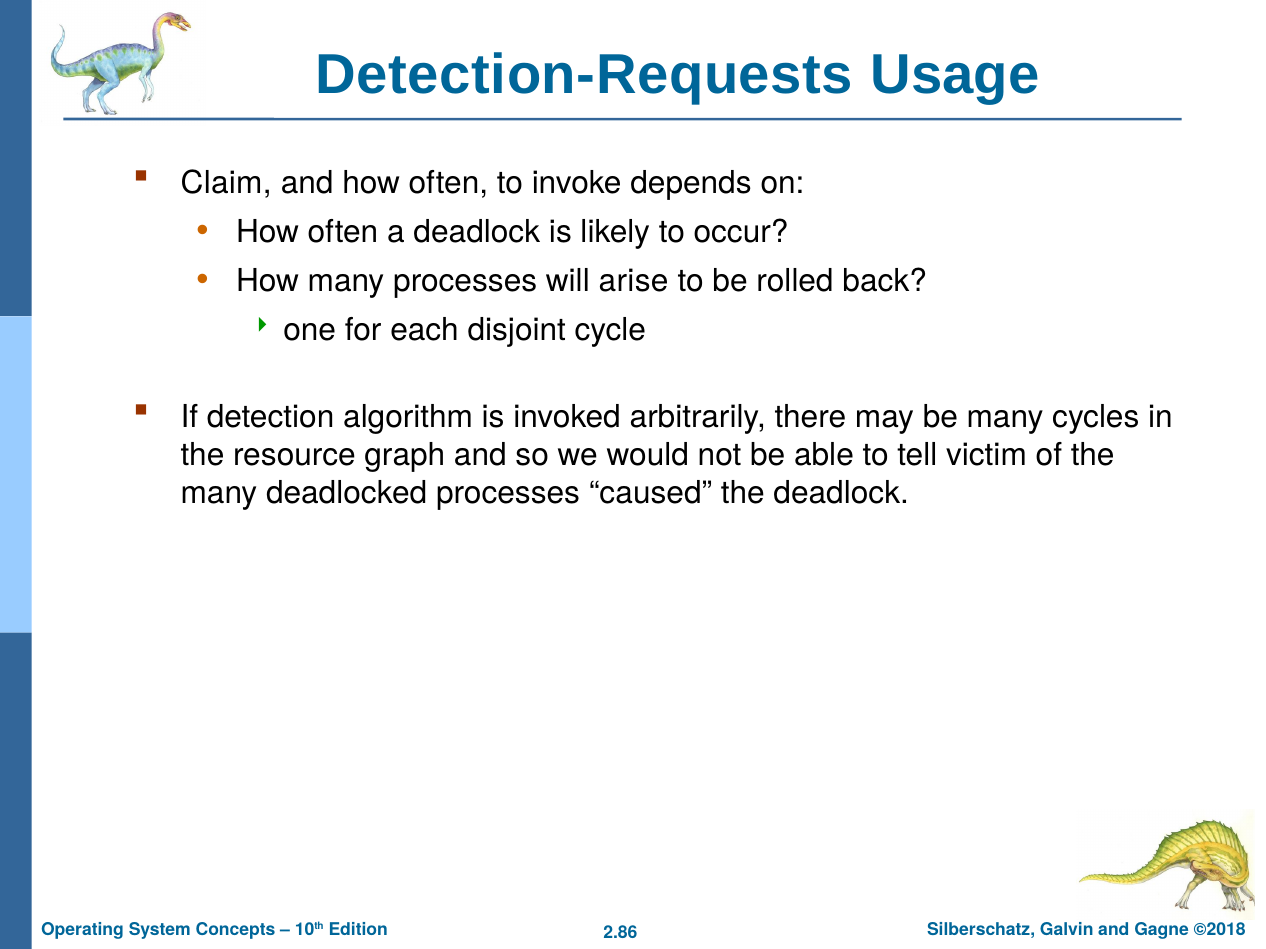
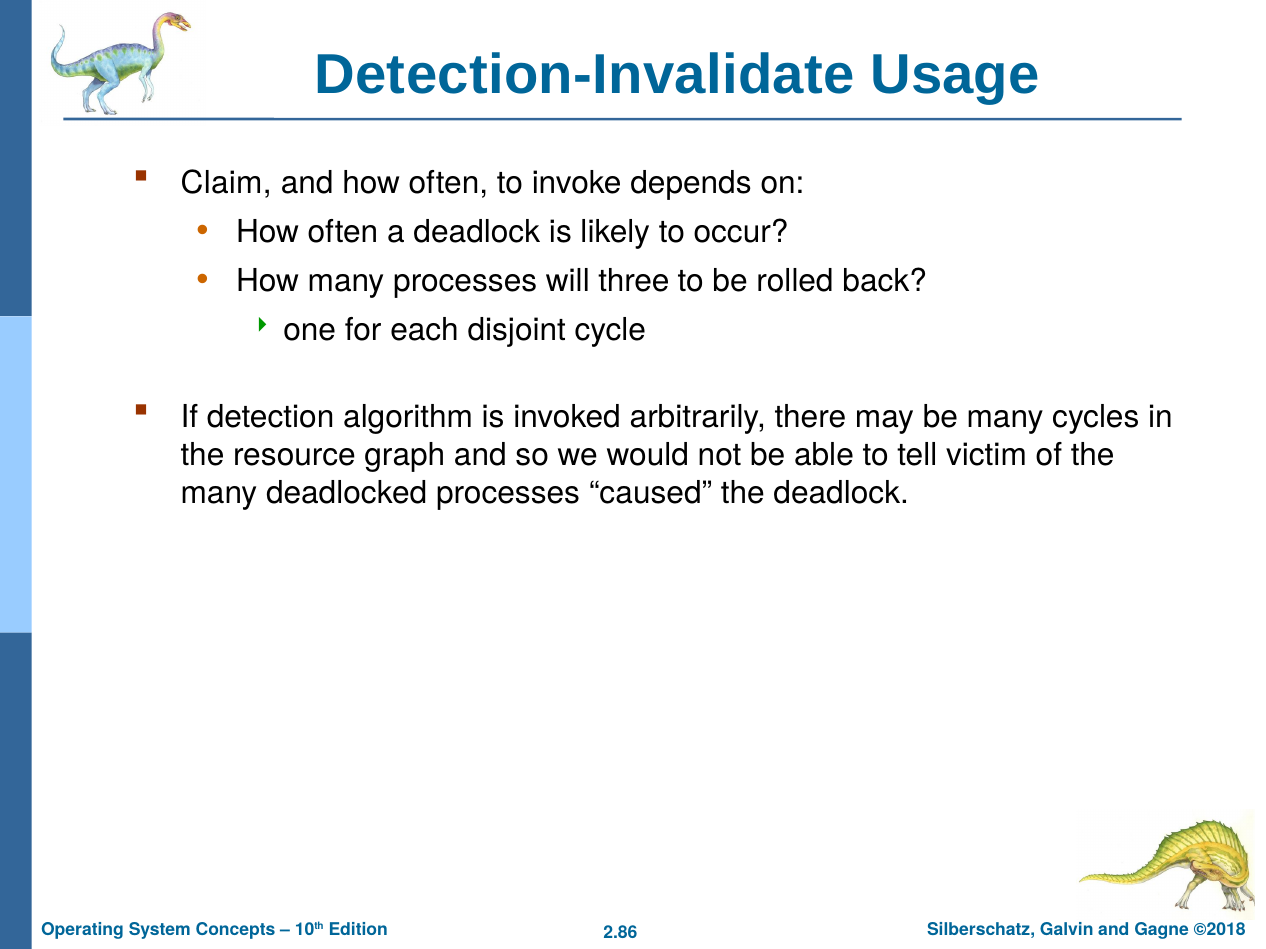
Detection-Requests: Detection-Requests -> Detection-Invalidate
arise: arise -> three
